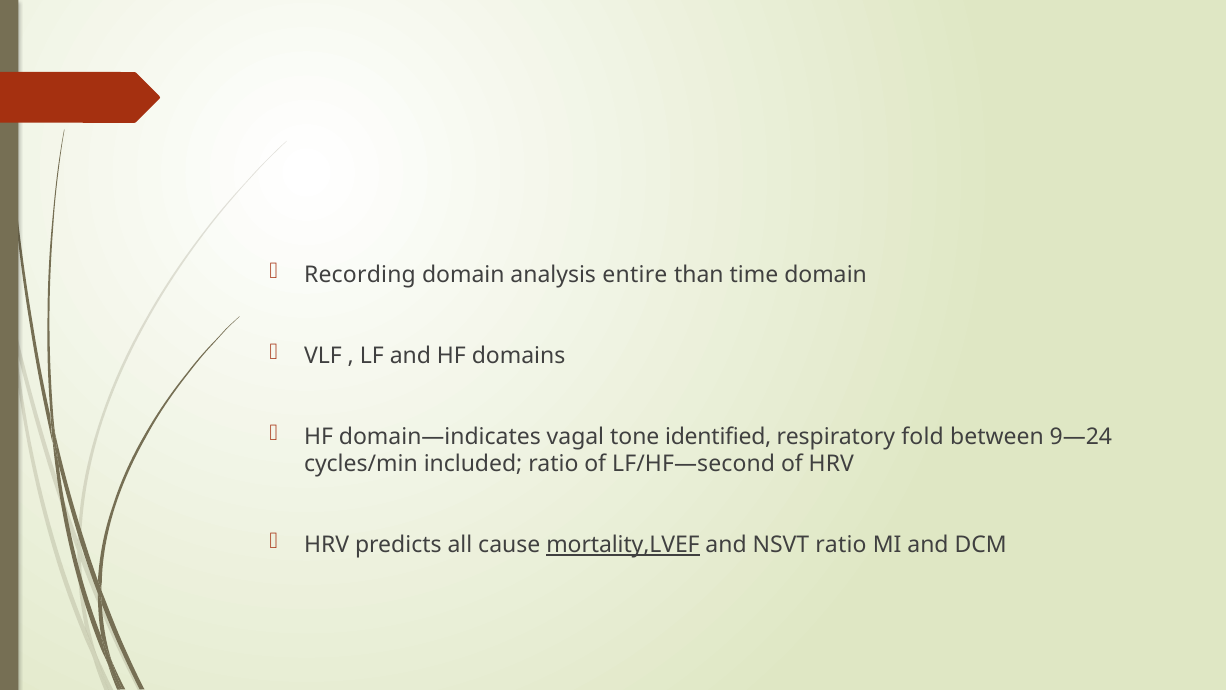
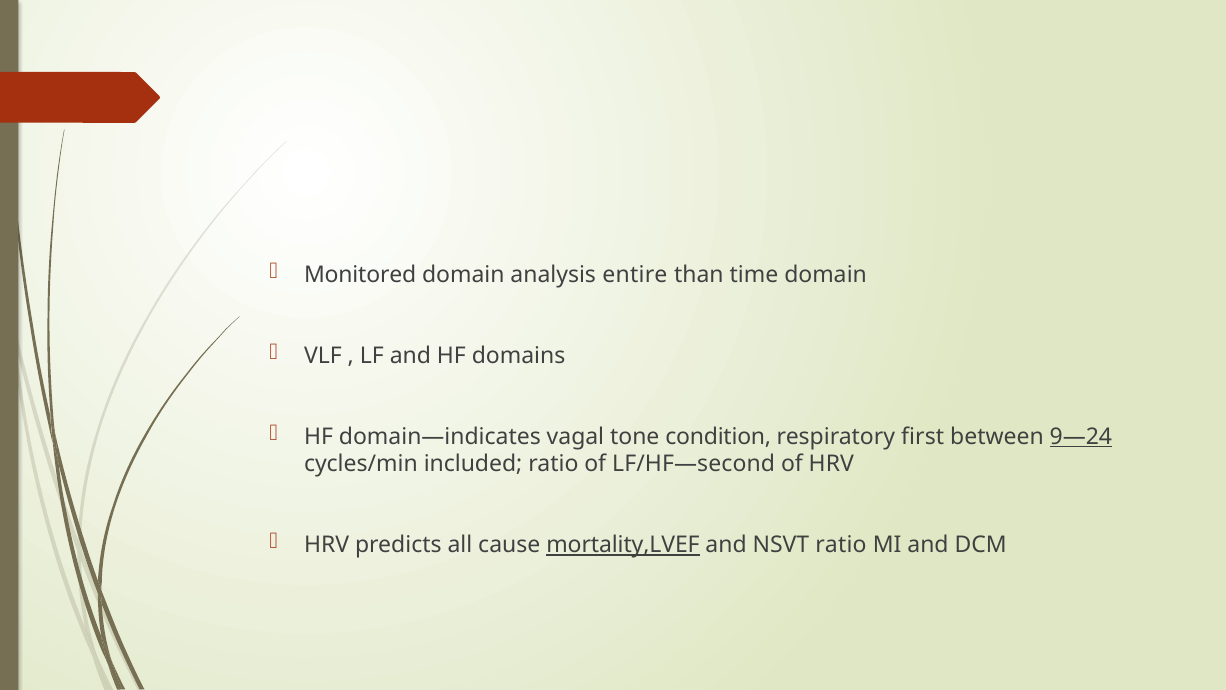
Recording: Recording -> Monitored
identified: identified -> condition
fold: fold -> first
9—24 underline: none -> present
